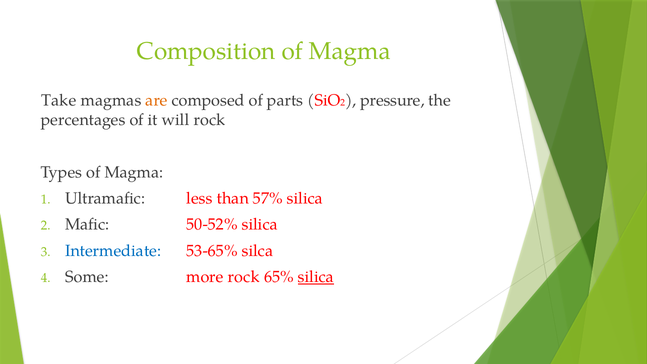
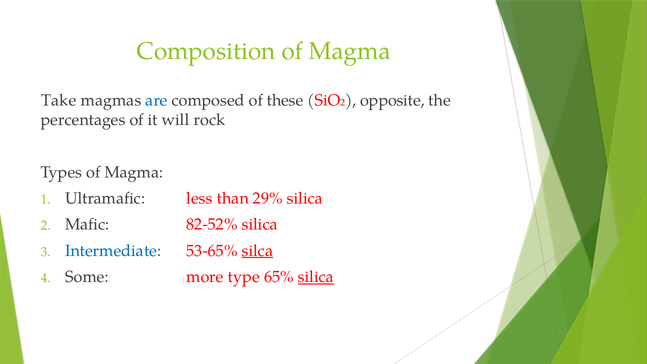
are colour: orange -> blue
parts: parts -> these
pressure: pressure -> opposite
57%: 57% -> 29%
50-52%: 50-52% -> 82-52%
silca underline: none -> present
more rock: rock -> type
